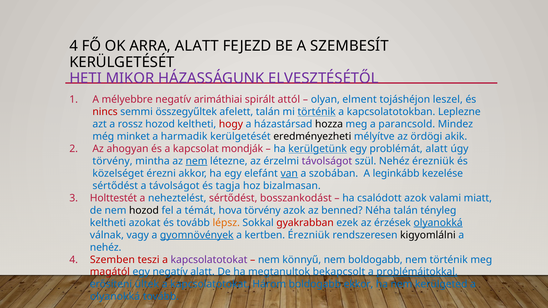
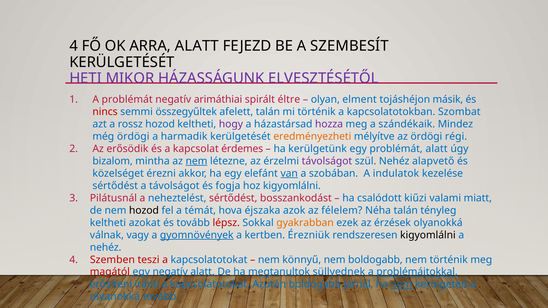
A mélyebbre: mélyebbre -> problémát
attól: attól -> éltre
leszel: leszel -> másik
történik at (317, 112) underline: present -> none
Leplezne: Leplezne -> Szombat
hogy colour: red -> purple
hozza colour: black -> purple
parancsold: parancsold -> szándékaik
még minket: minket -> ördögi
eredményezheti colour: black -> orange
akik: akik -> régi
ahogyan: ahogyan -> erősödik
mondják: mondják -> érdemes
kerülgetünk underline: present -> none
törvény at (112, 161): törvény -> bizalom
Nehéz érezniük: érezniük -> alapvető
leginkább: leginkább -> indulatok
tagja: tagja -> fogja
hoz bizalmasan: bizalmasan -> kigyomlálni
Holttestét: Holttestét -> Pilátusnál
csalódott azok: azok -> kiűzi
hova törvény: törvény -> éjszaka
benned: benned -> félelem
lépsz colour: orange -> red
gyakrabban colour: red -> orange
olyanokká at (438, 223) underline: present -> none
kapcsolatotokat at (209, 260) colour: purple -> blue
bekapcsolt: bekapcsolt -> süllyednek
ültek: ültek -> iránti
Három: Három -> Azután
ekkor: ekkor -> járnál
nem at (401, 284) underline: none -> present
